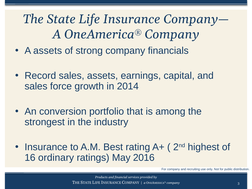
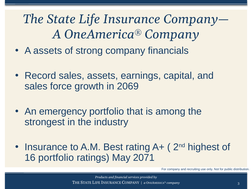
2014: 2014 -> 2069
conversion: conversion -> emergency
16 ordinary: ordinary -> portfolio
2016: 2016 -> 2071
